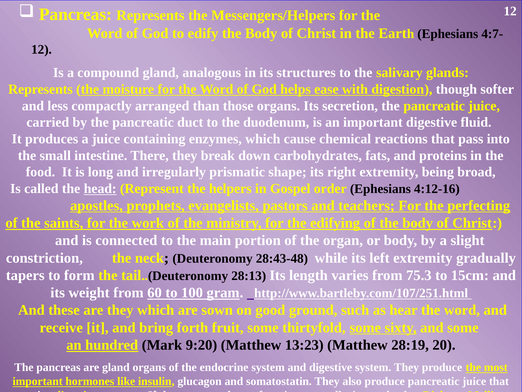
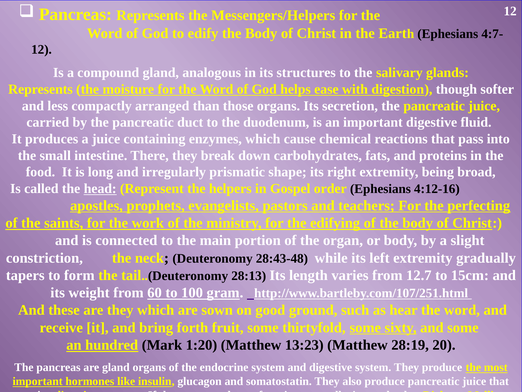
75.3: 75.3 -> 12.7
9:20: 9:20 -> 1:20
